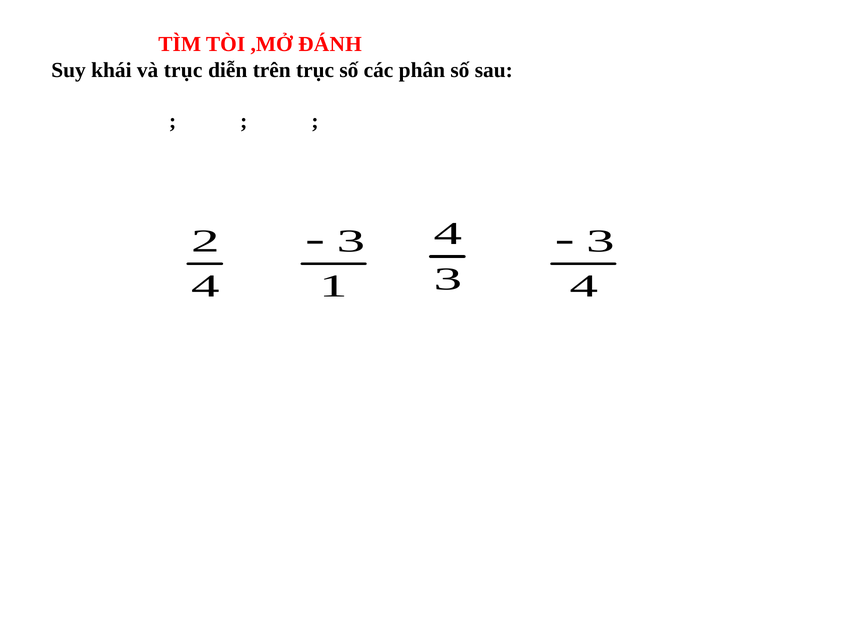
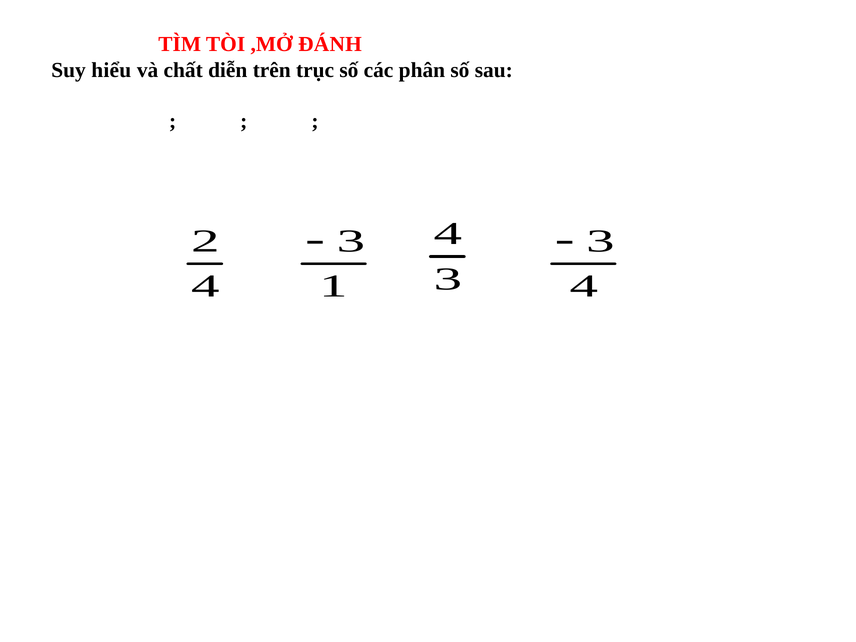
khái: khái -> hiểu
và trục: trục -> chất
